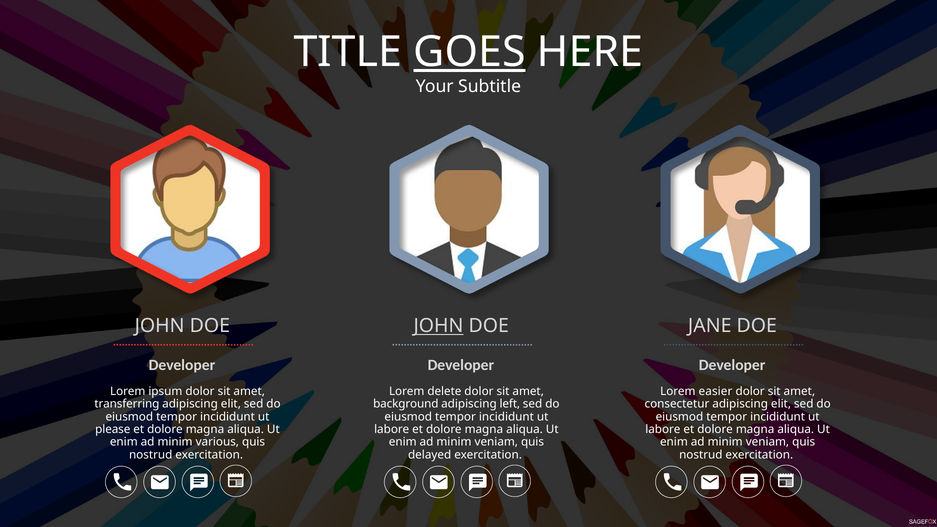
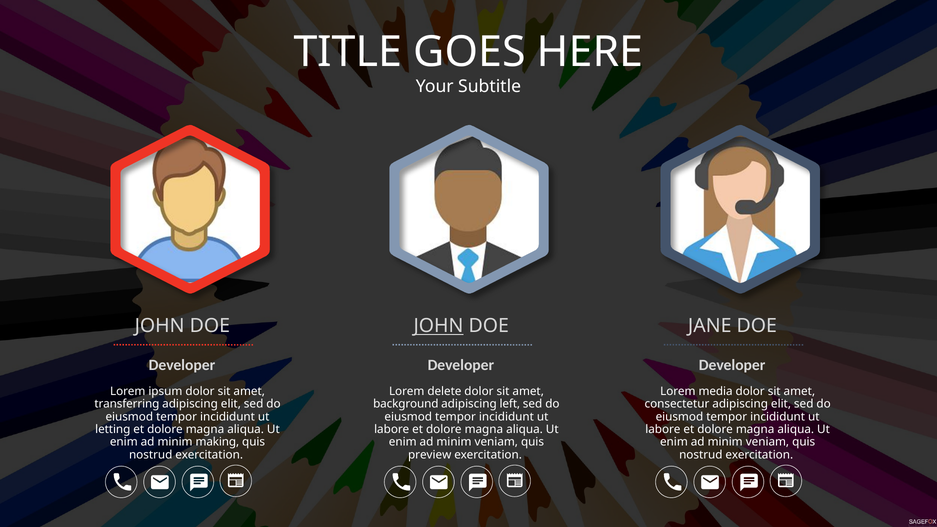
GOES underline: present -> none
easier: easier -> media
please: please -> letting
various: various -> making
delayed: delayed -> preview
